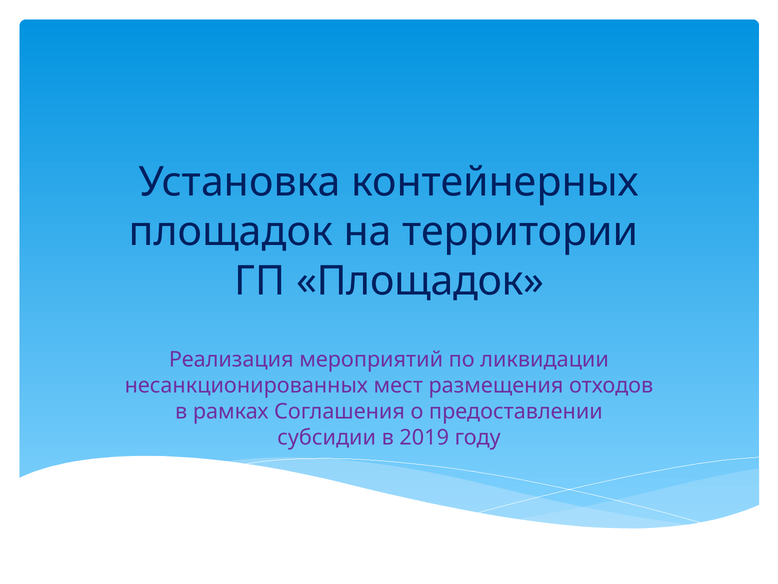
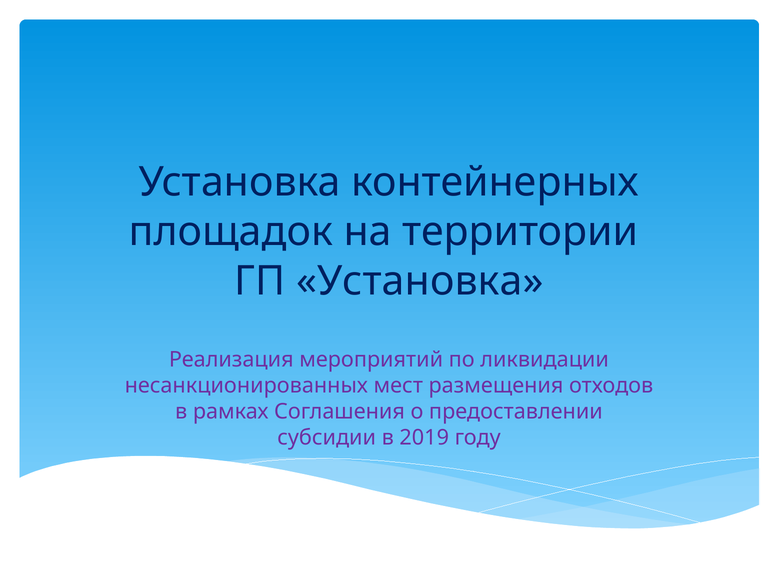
ГП Площадок: Площадок -> Установка
